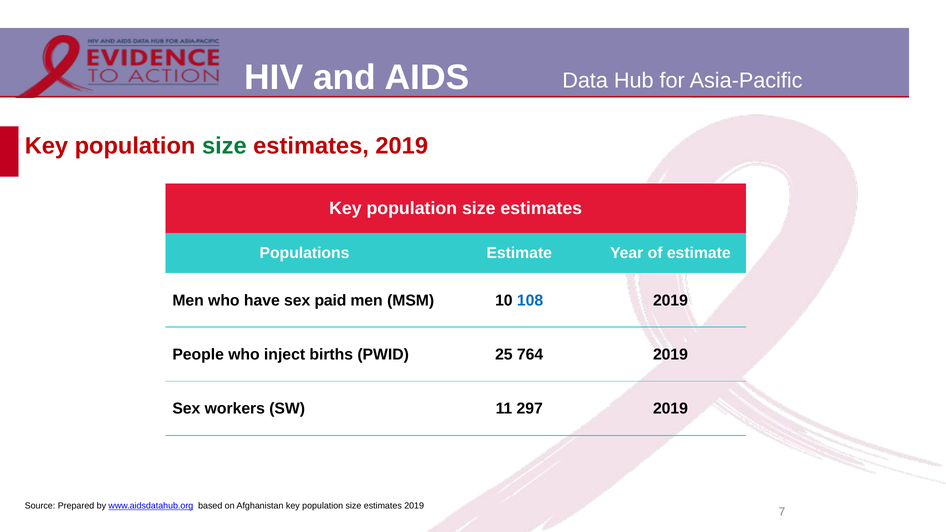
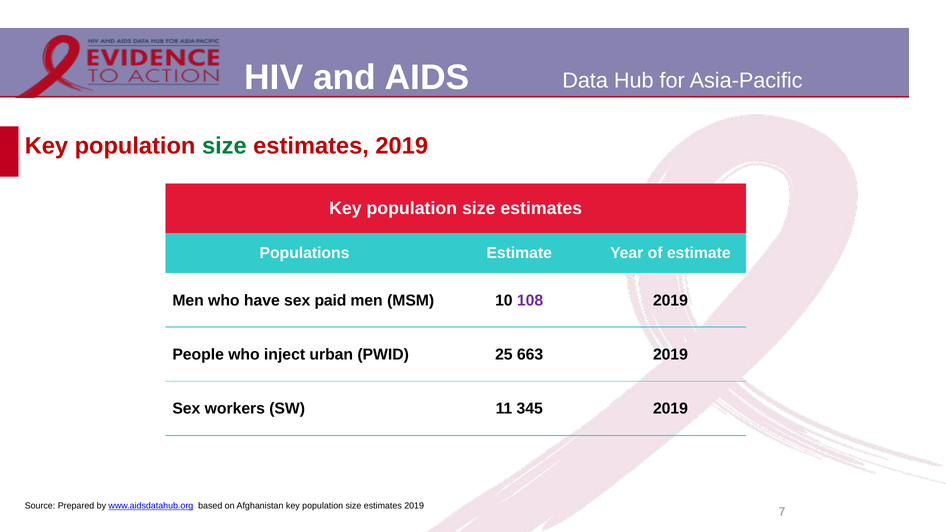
108 colour: blue -> purple
births: births -> urban
764: 764 -> 663
297: 297 -> 345
